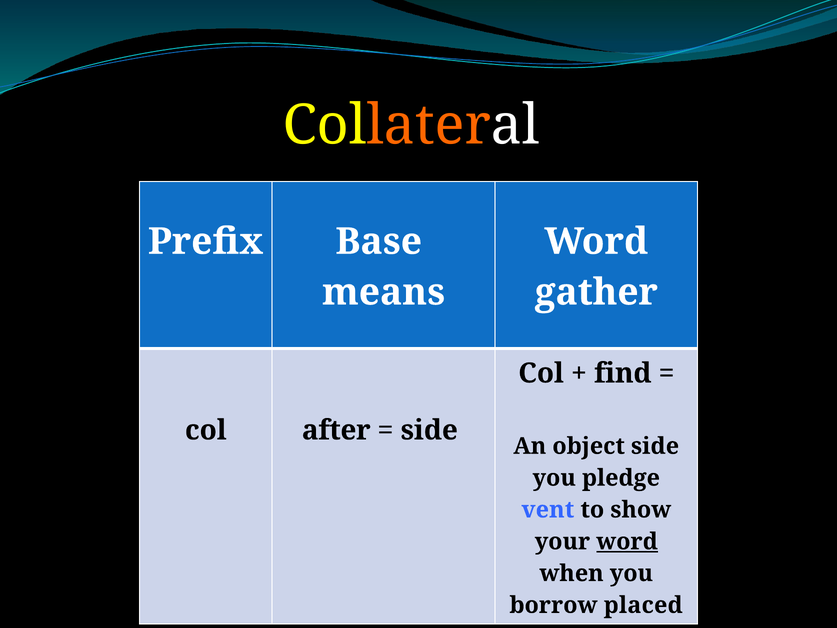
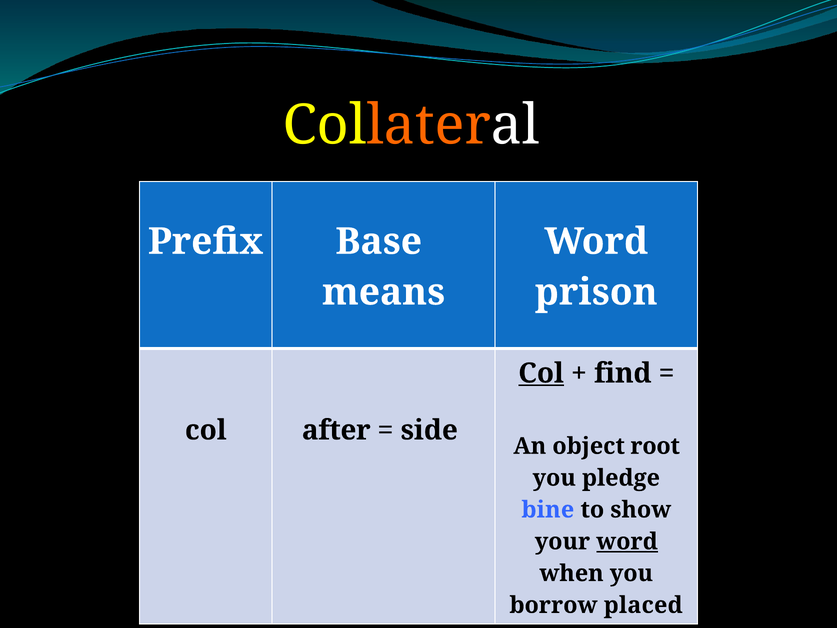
gather: gather -> prison
Col at (541, 373) underline: none -> present
object side: side -> root
vent: vent -> bine
